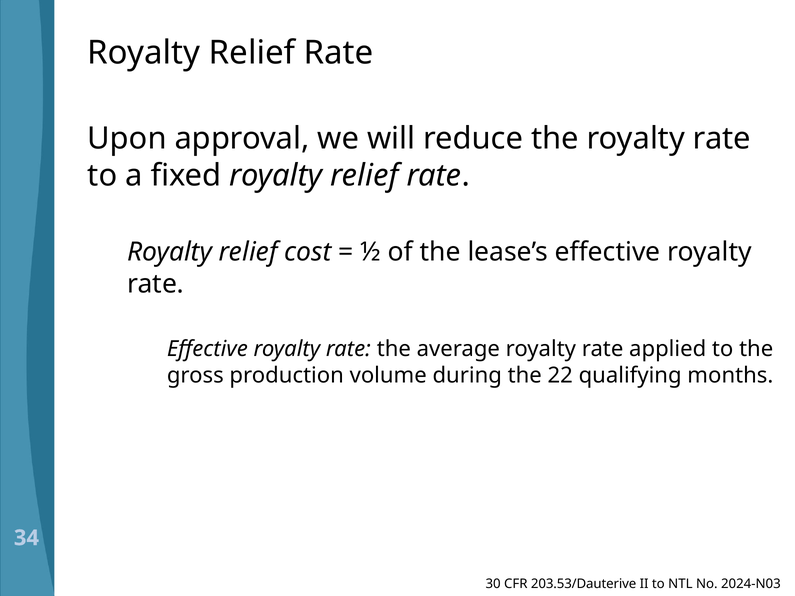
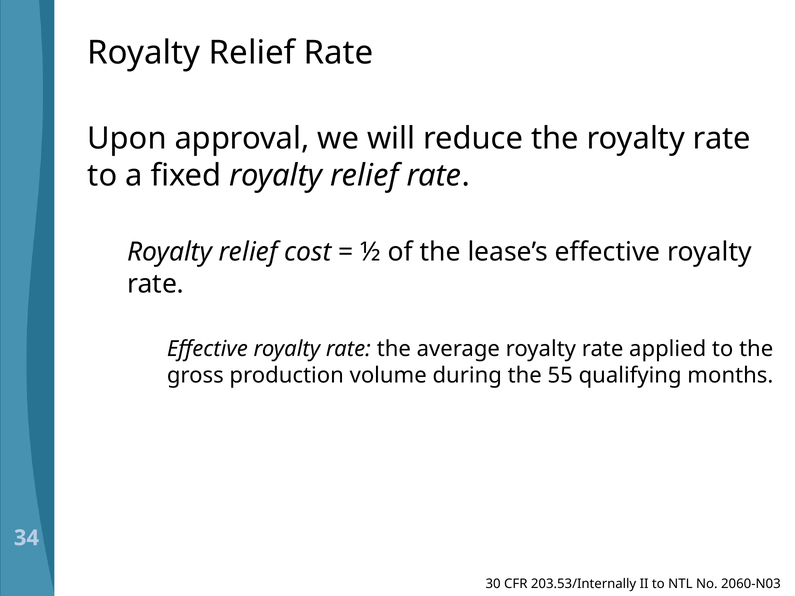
22: 22 -> 55
203.53/Dauterive: 203.53/Dauterive -> 203.53/Internally
2024-N03: 2024-N03 -> 2060-N03
